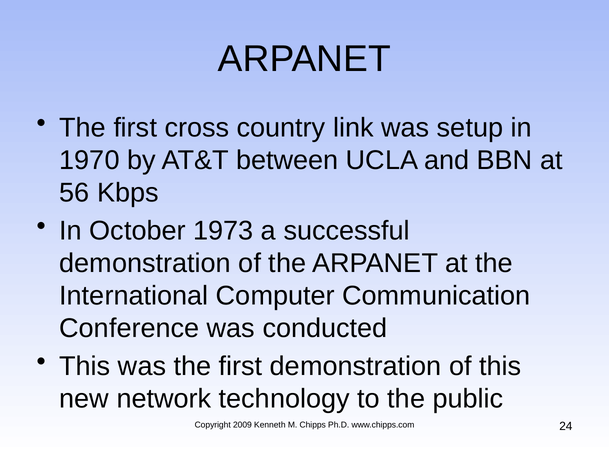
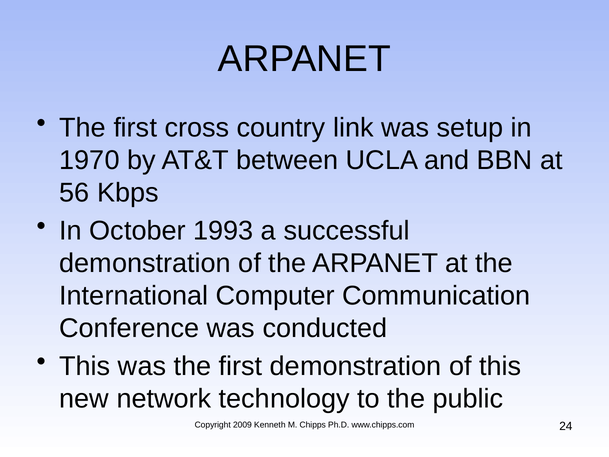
1973: 1973 -> 1993
